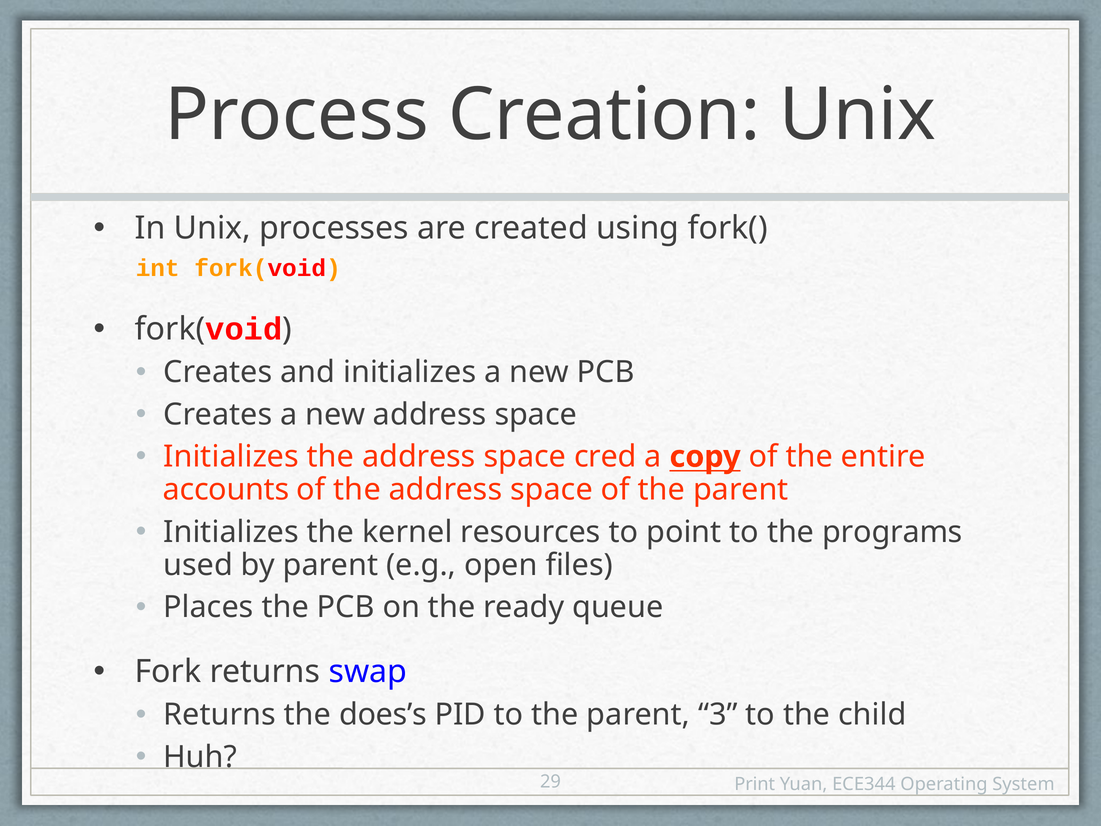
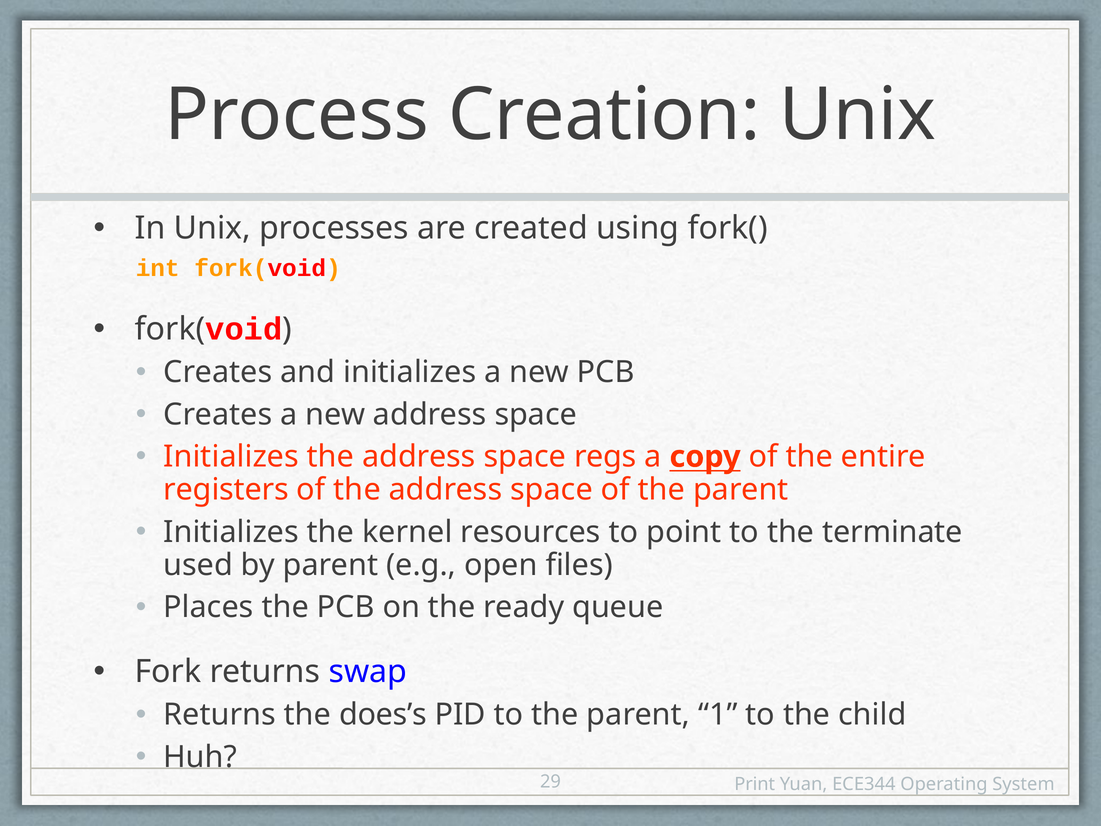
cred: cred -> regs
accounts: accounts -> registers
programs: programs -> terminate
3: 3 -> 1
